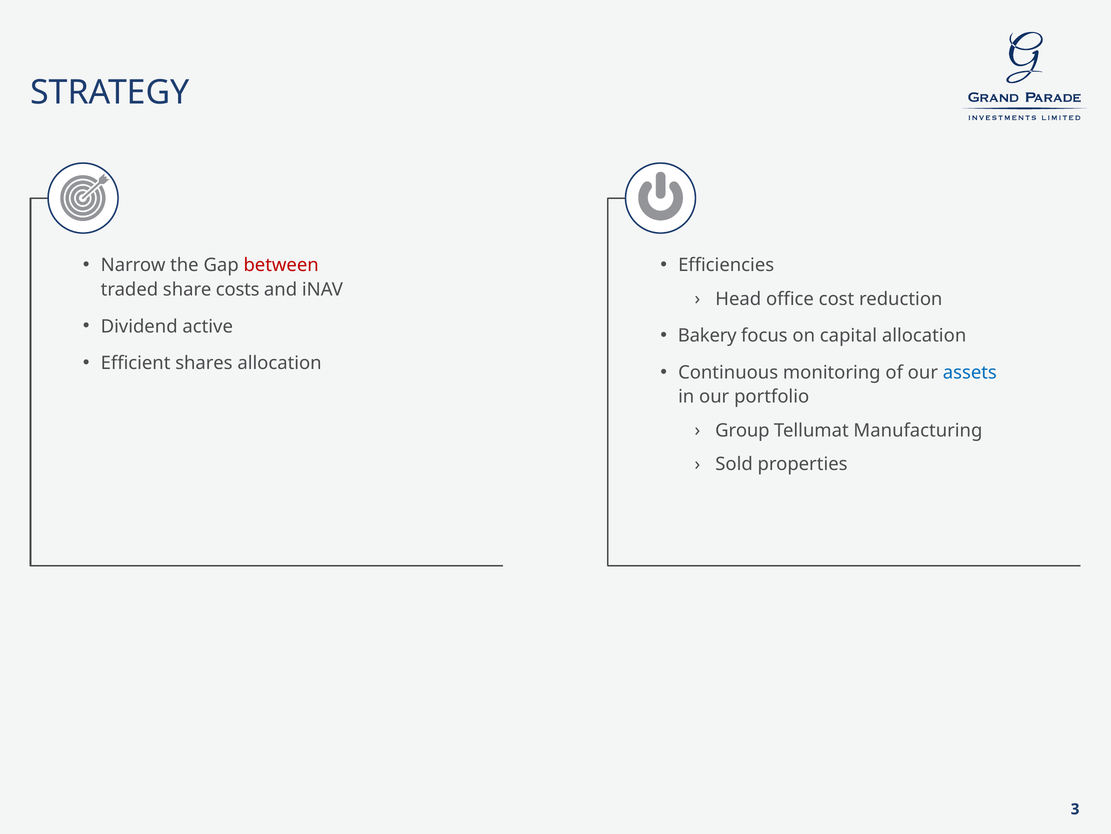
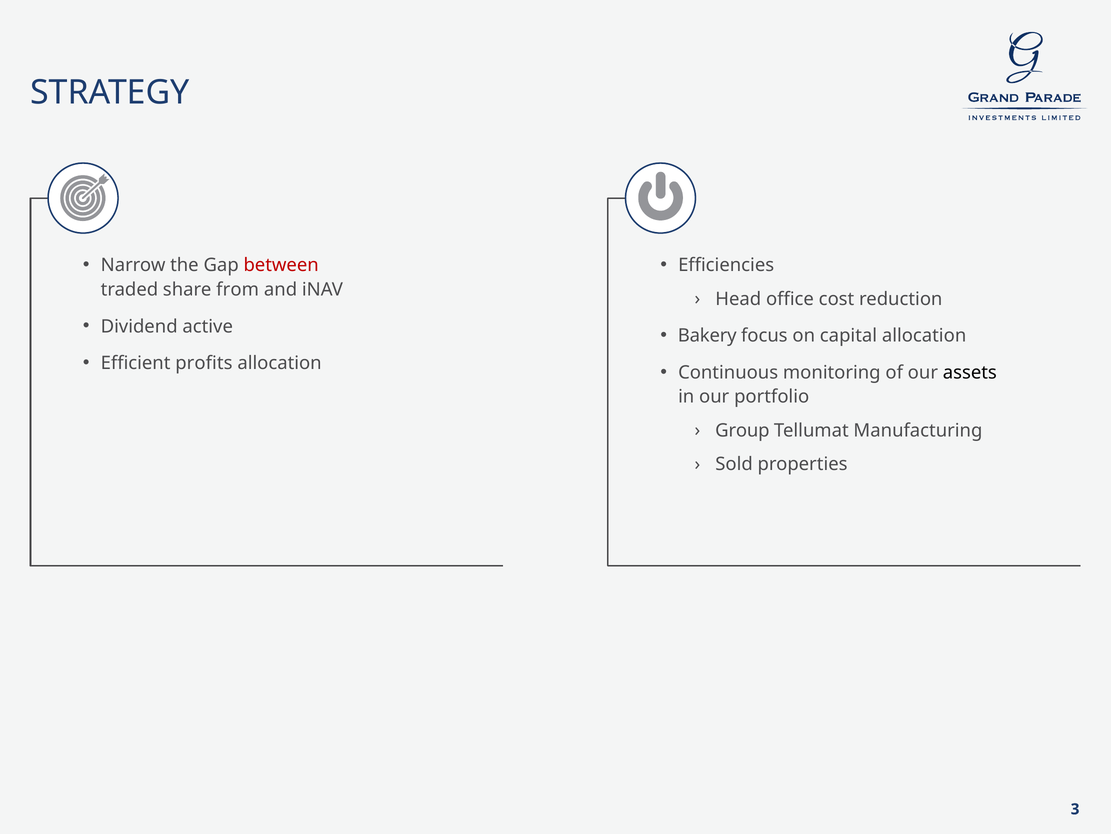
costs: costs -> from
shares: shares -> profits
assets colour: blue -> black
